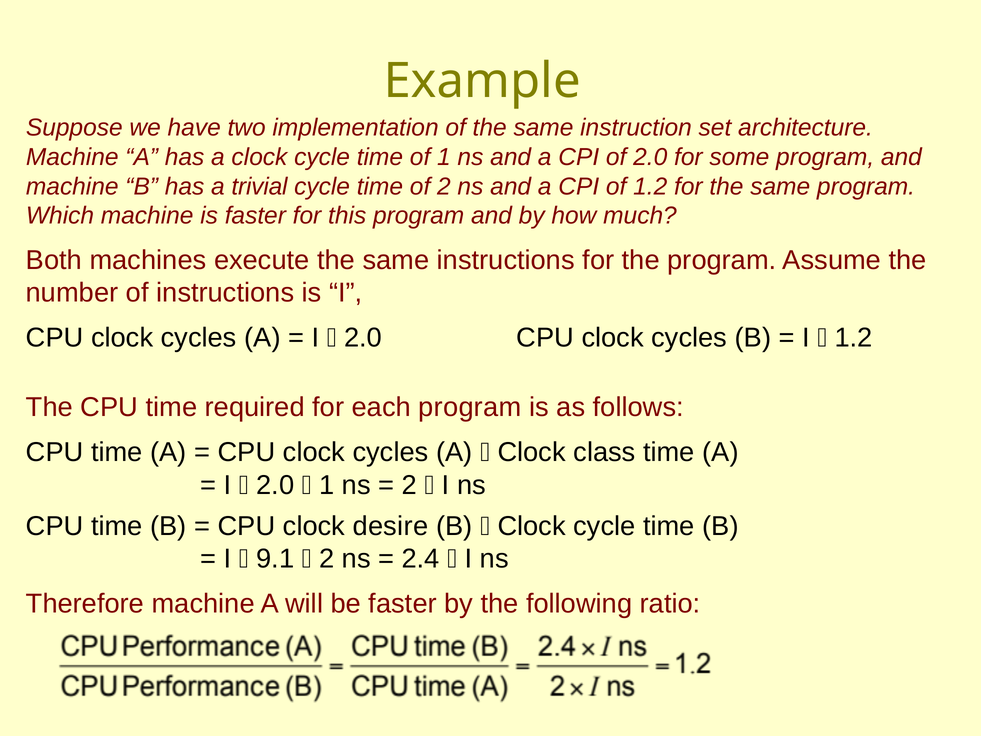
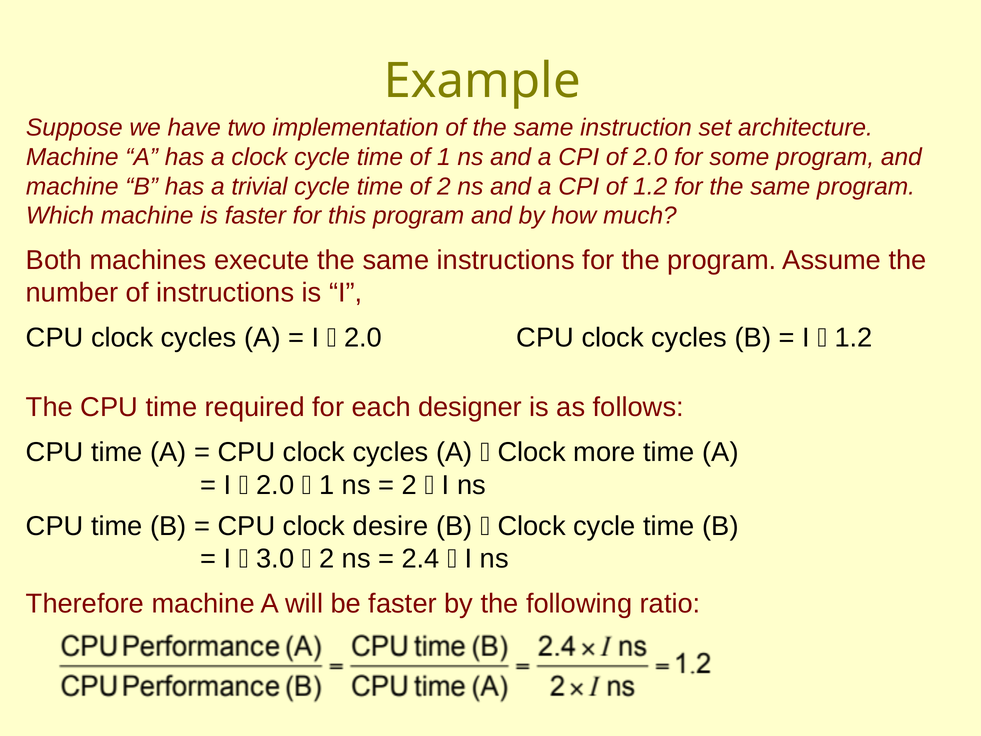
each program: program -> designer
class: class -> more
9.1: 9.1 -> 3.0
